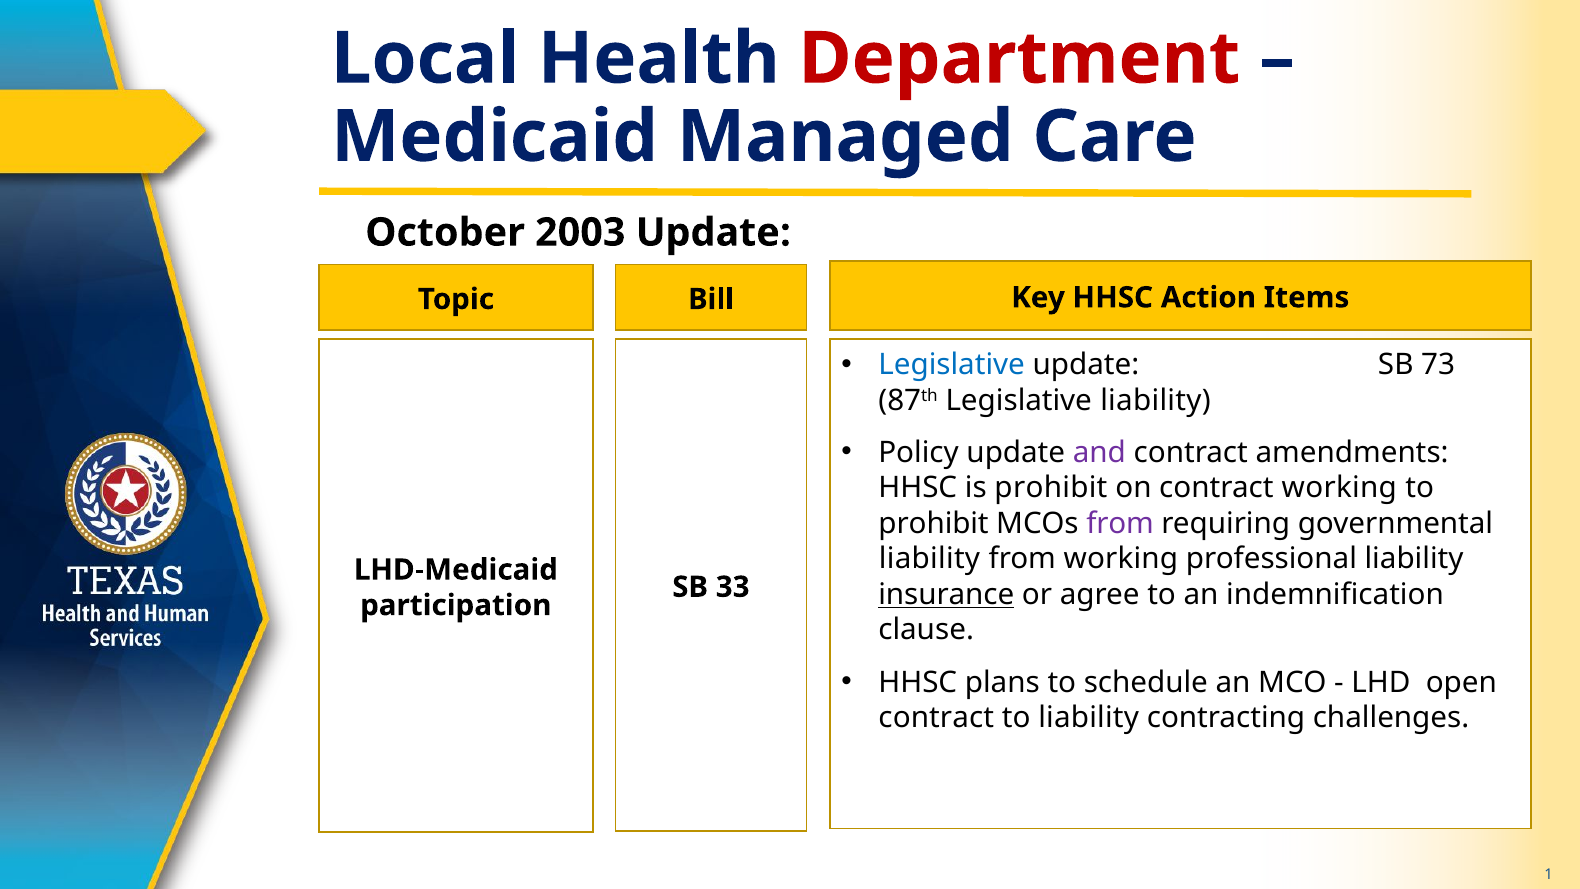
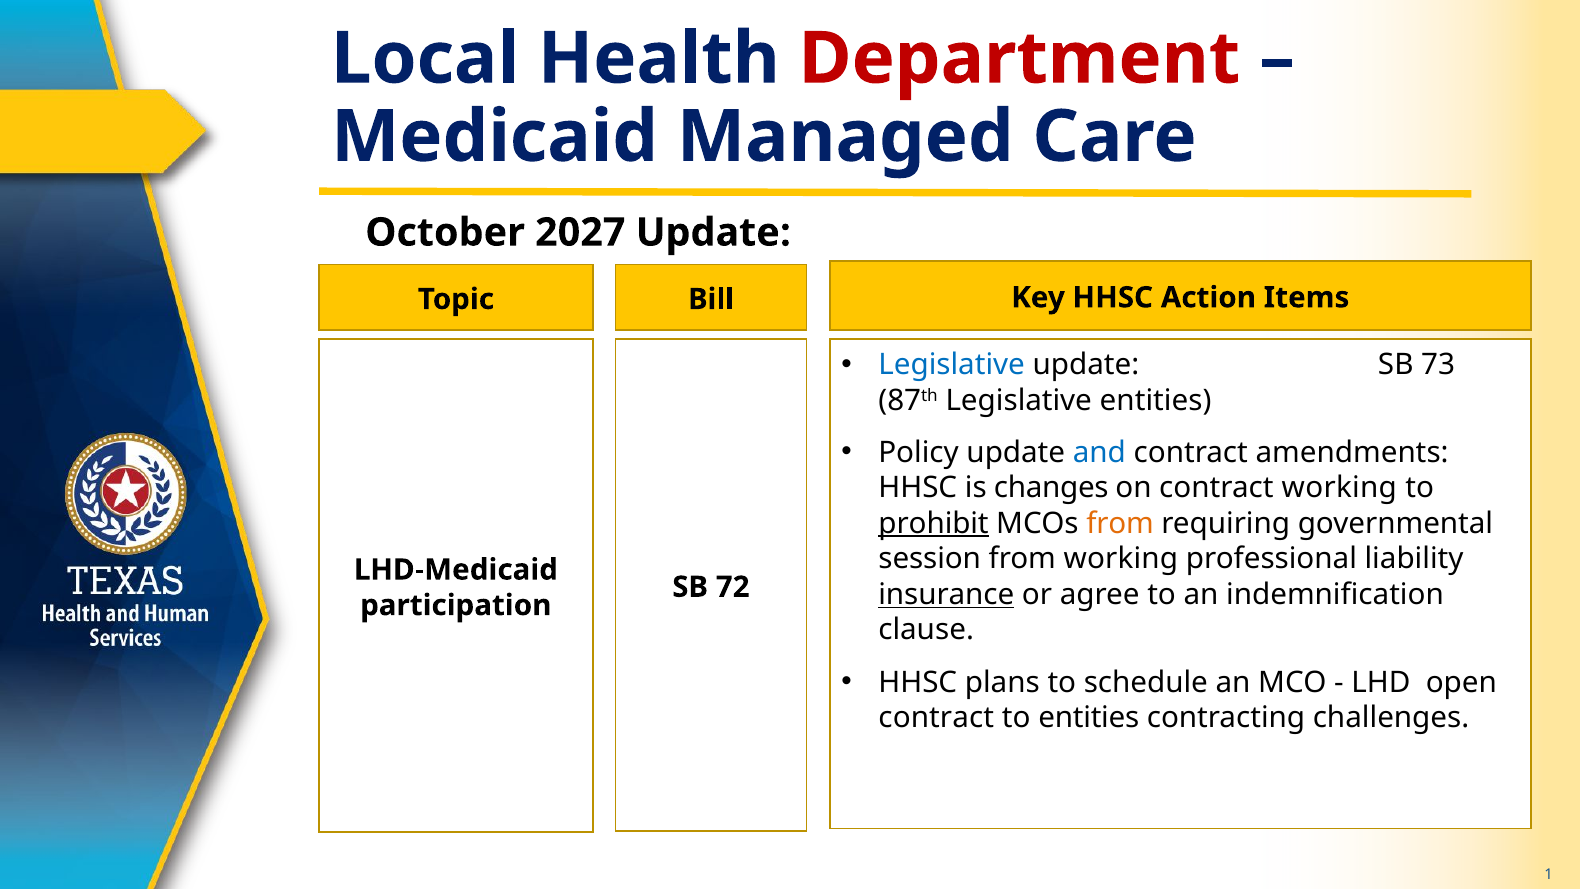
2003: 2003 -> 2027
Legislative liability: liability -> entities
and colour: purple -> blue
is prohibit: prohibit -> changes
prohibit at (934, 523) underline: none -> present
from at (1120, 523) colour: purple -> orange
liability at (929, 559): liability -> session
33: 33 -> 72
to liability: liability -> entities
